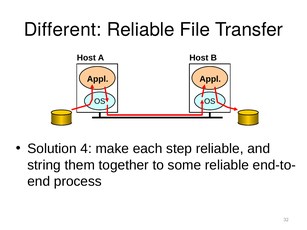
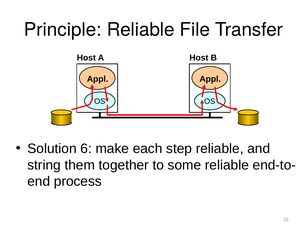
Different: Different -> Principle
4: 4 -> 6
